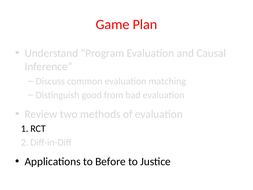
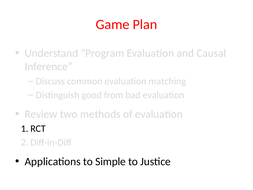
Before: Before -> Simple
